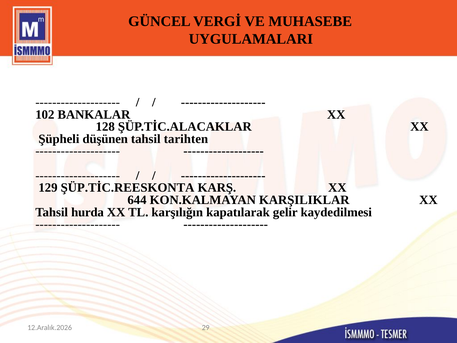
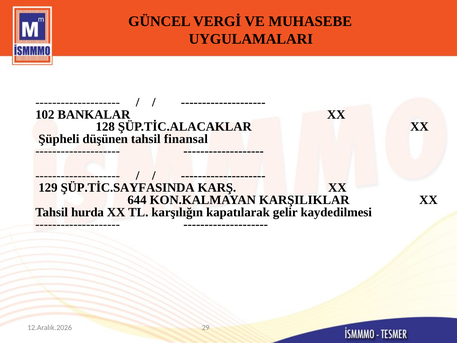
tarihten: tarihten -> finansal
ŞÜP.TİC.REESKONTA: ŞÜP.TİC.REESKONTA -> ŞÜP.TİC.SAYFASINDA
